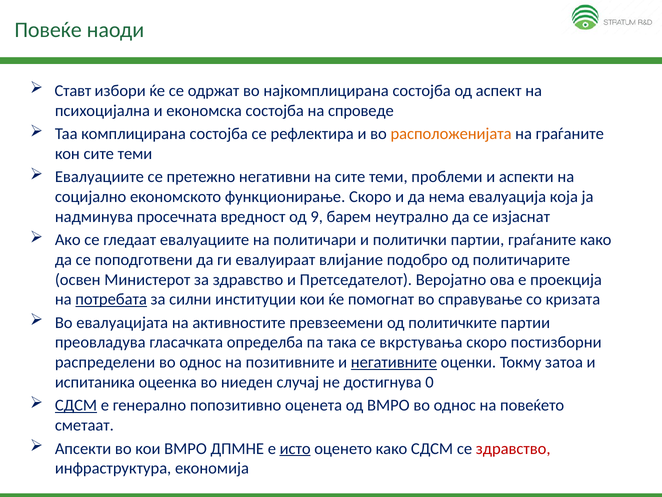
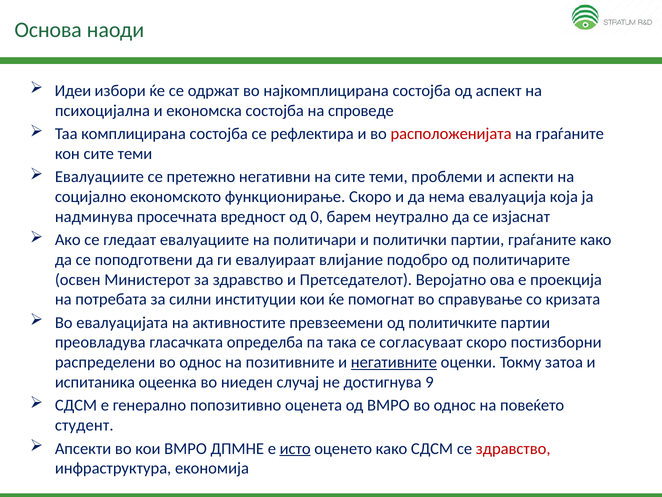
Повеќе: Повеќе -> Основа
Ставт: Ставт -> Идеи
расположенијата colour: orange -> red
9: 9 -> 0
потребата underline: present -> none
вкрстувања: вкрстувања -> согласуваат
0: 0 -> 9
СДСМ at (76, 405) underline: present -> none
сметаат: сметаат -> студент
